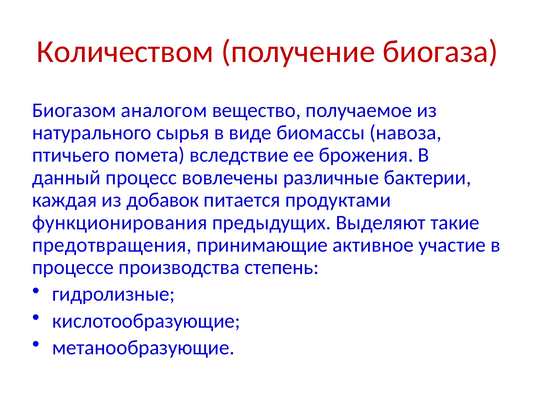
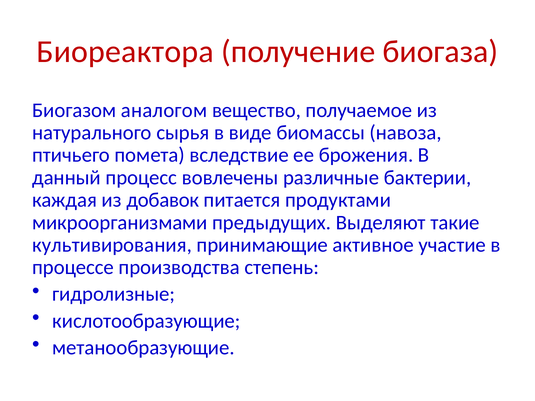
Количеством: Количеством -> Биореактора
функционирования: функционирования -> микроорганизмами
предотвращения: предотвращения -> культивирования
